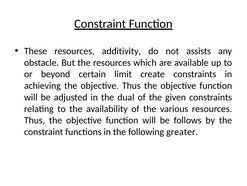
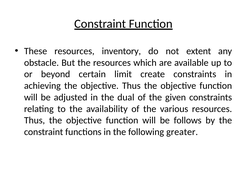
additivity: additivity -> inventory
assists: assists -> extent
